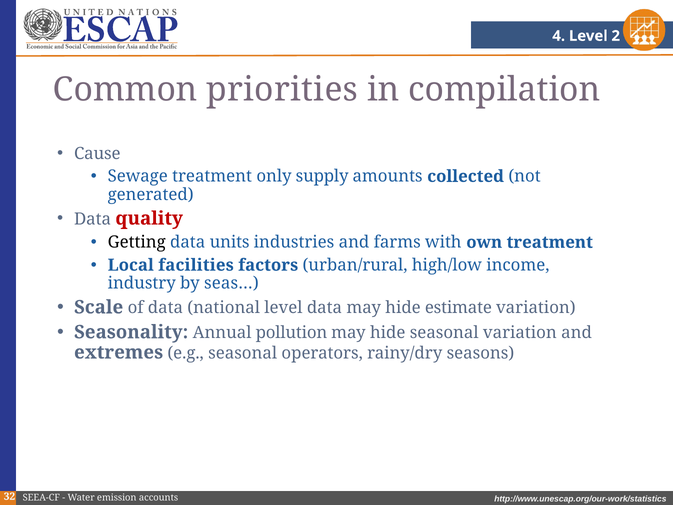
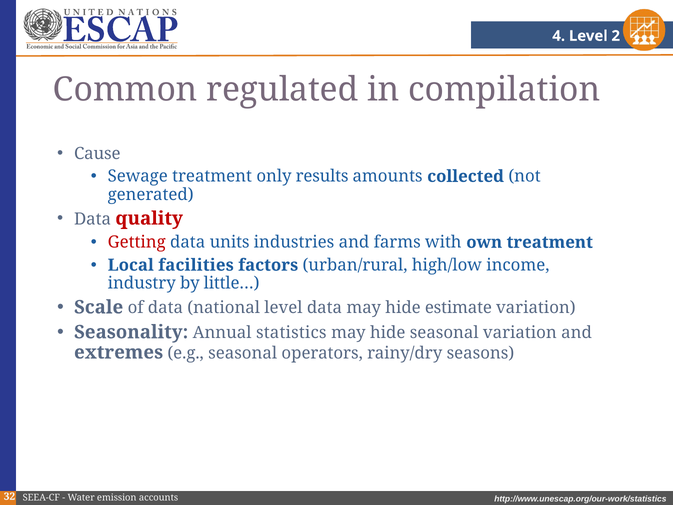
priorities: priorities -> regulated
supply: supply -> results
Getting colour: black -> red
seas…: seas… -> little…
pollution: pollution -> statistics
